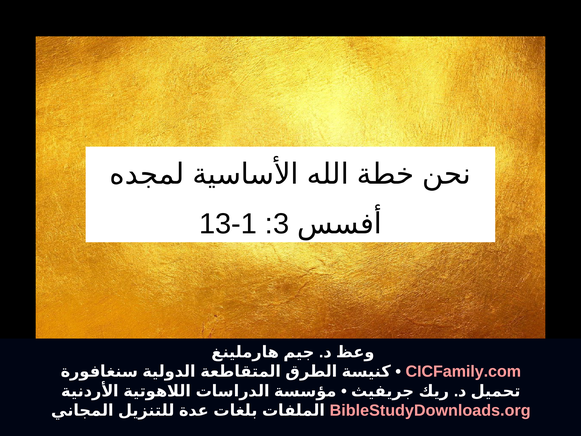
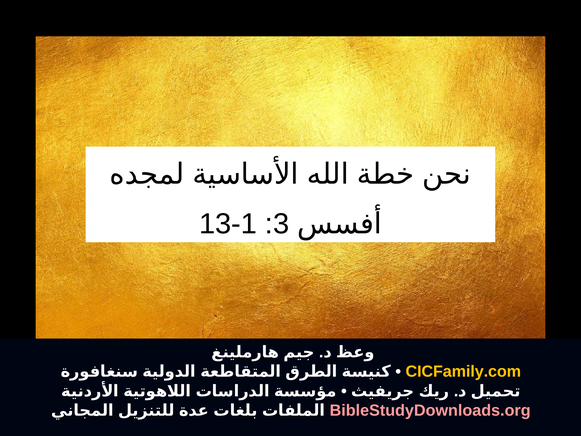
CICFamily.com colour: pink -> yellow
